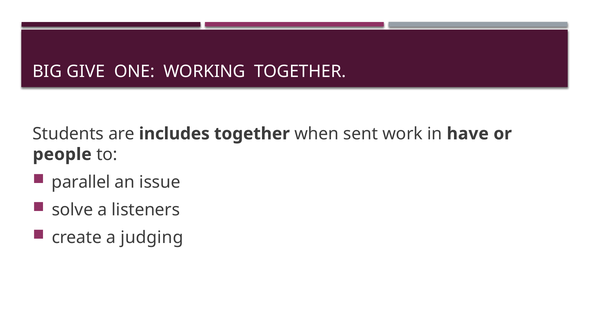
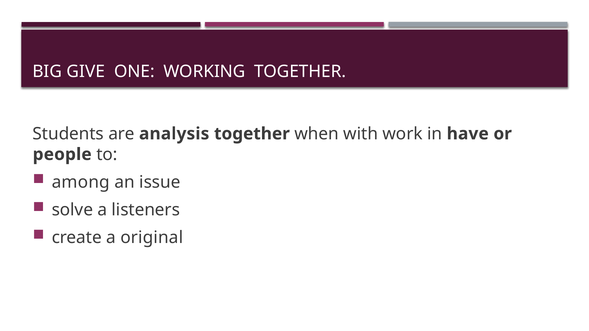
includes: includes -> analysis
sent: sent -> with
parallel: parallel -> among
judging: judging -> original
